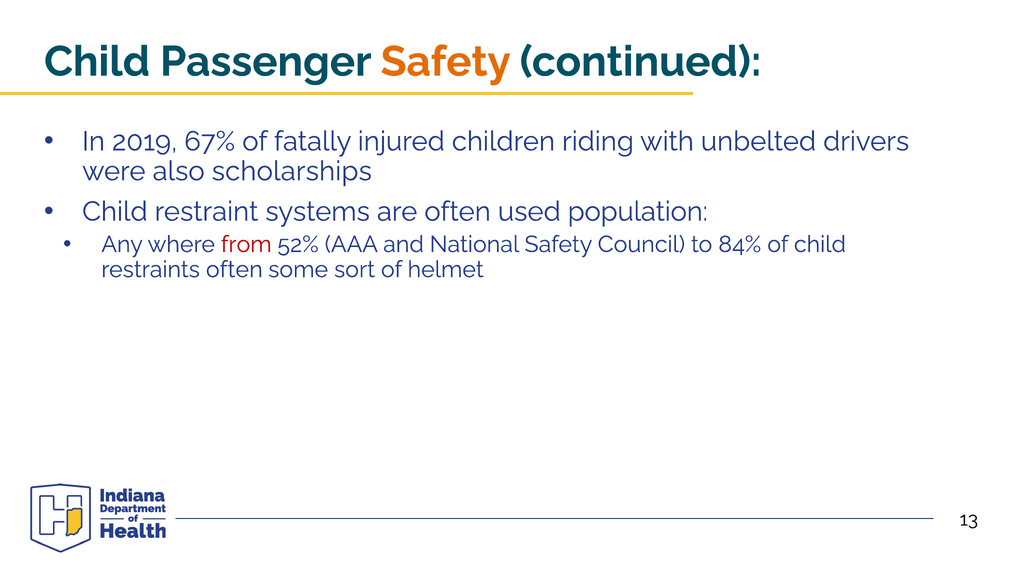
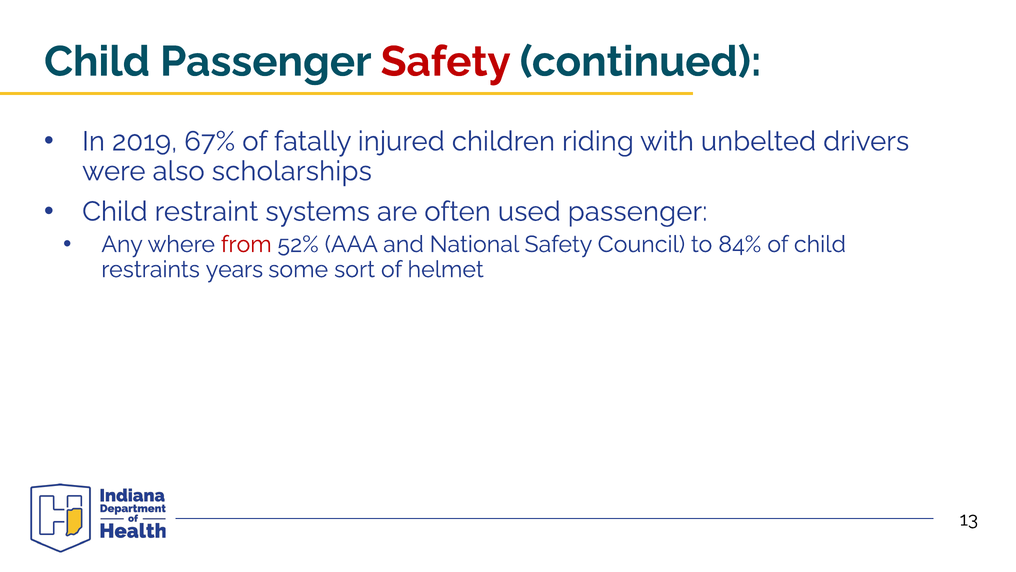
Safety at (446, 62) colour: orange -> red
used population: population -> passenger
restraints often: often -> years
